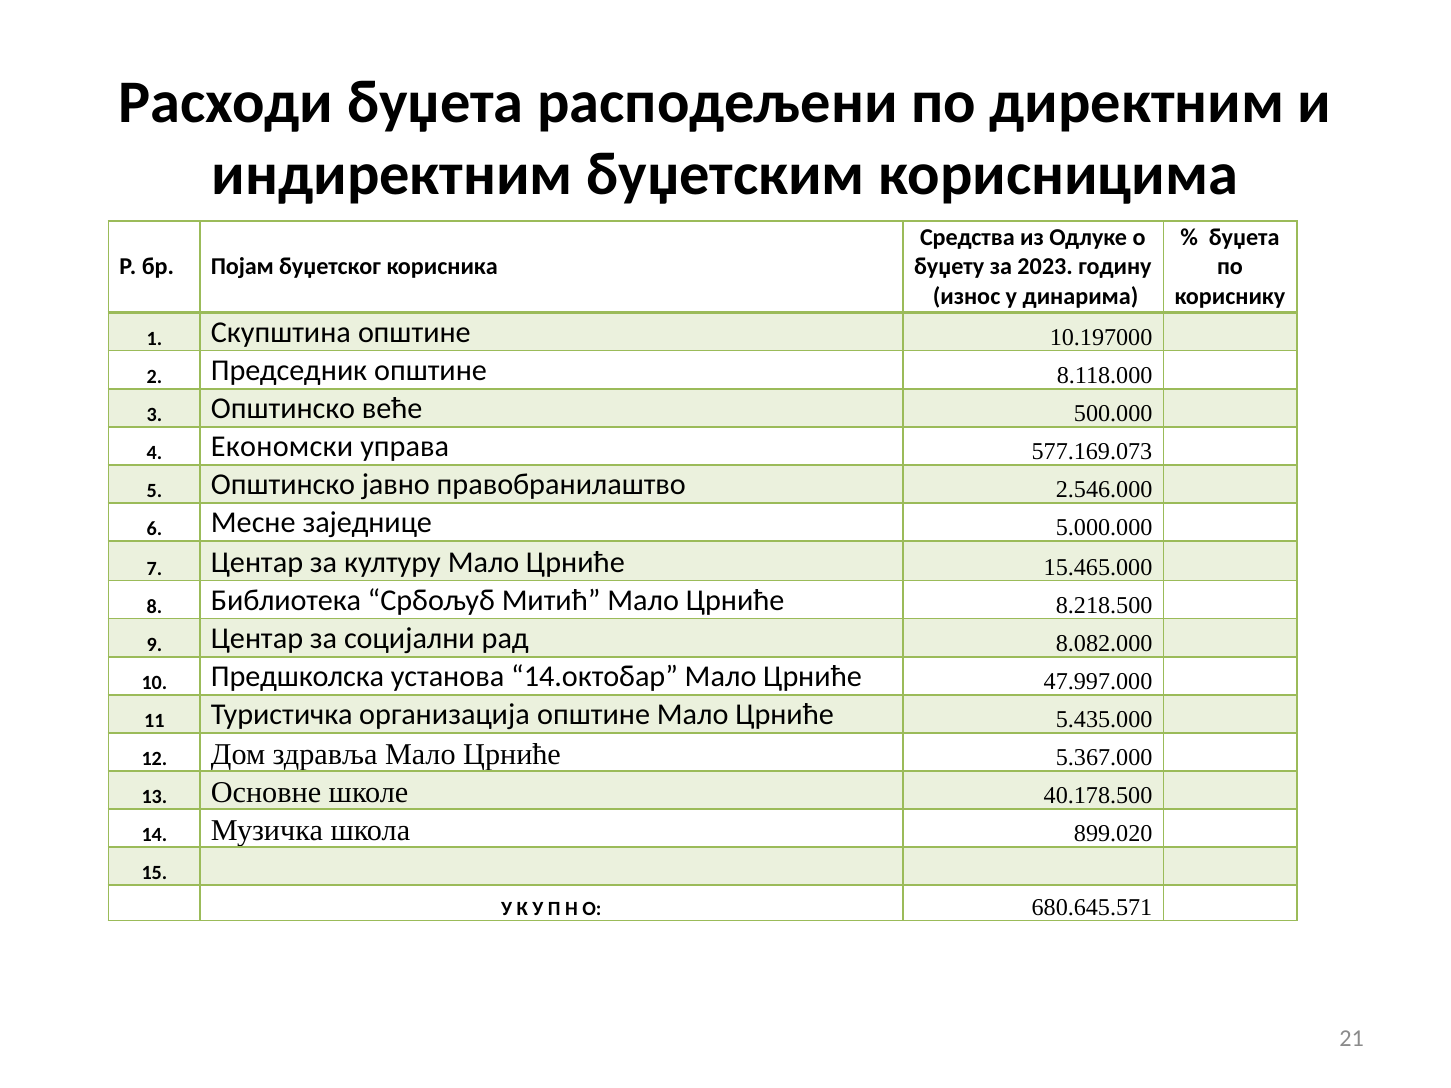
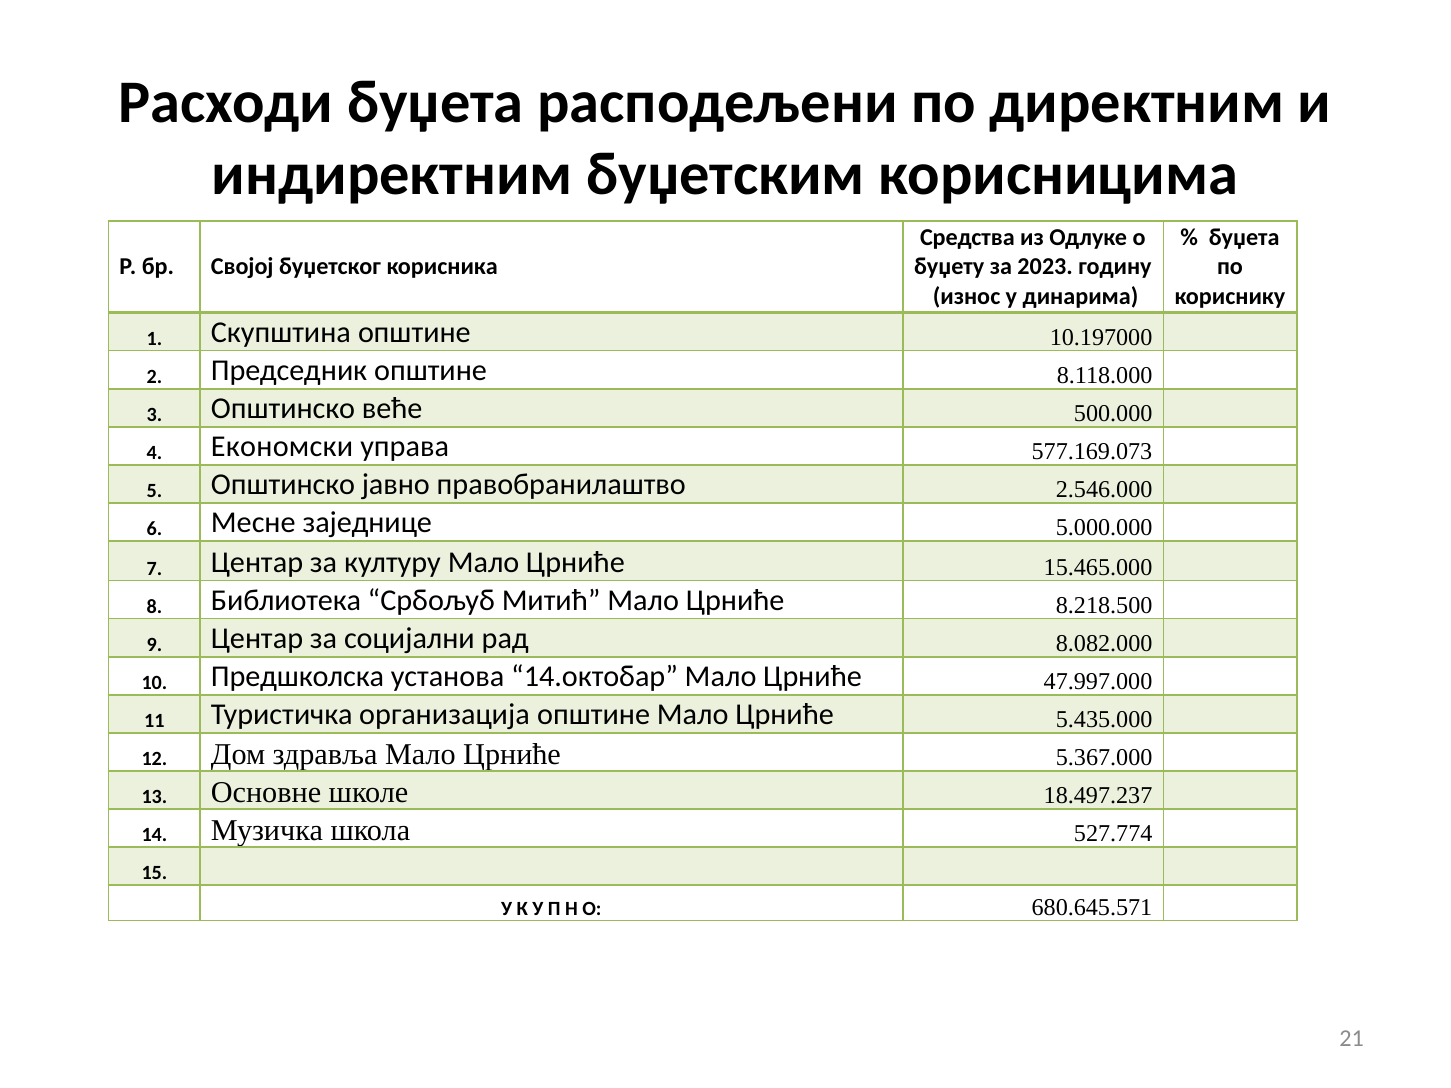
Појам: Појам -> Својој
40.178.500: 40.178.500 -> 18.497.237
899.020: 899.020 -> 527.774
